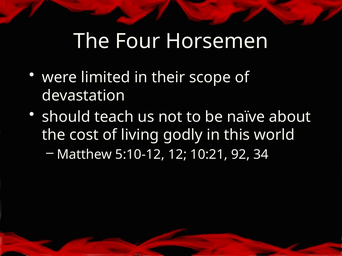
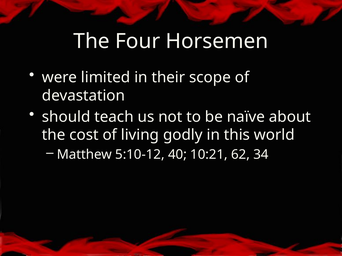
12: 12 -> 40
92: 92 -> 62
